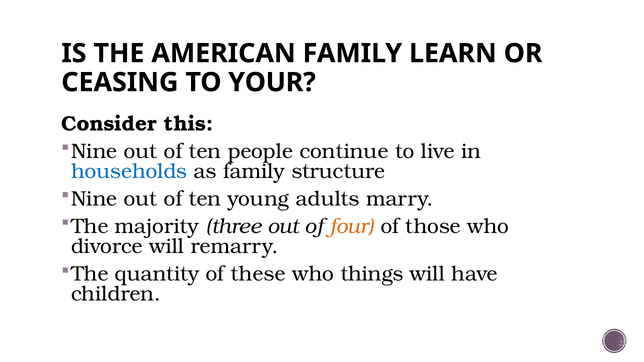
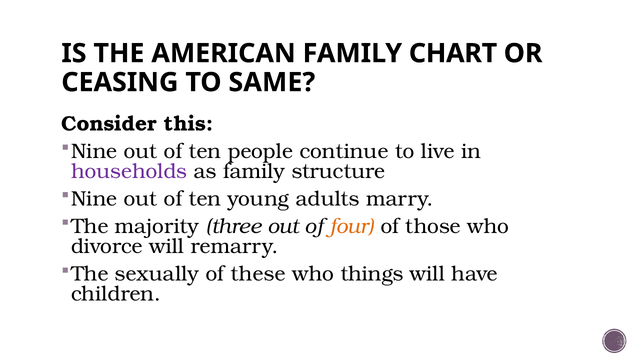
LEARN: LEARN -> CHART
YOUR: YOUR -> SAME
households colour: blue -> purple
quantity: quantity -> sexually
